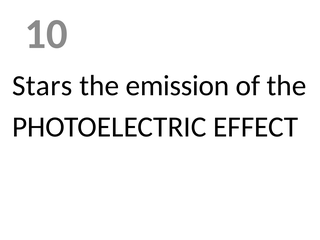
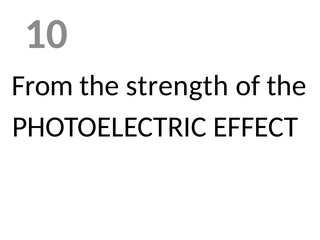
Stars: Stars -> From
emission: emission -> strength
